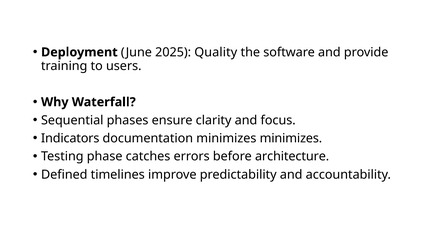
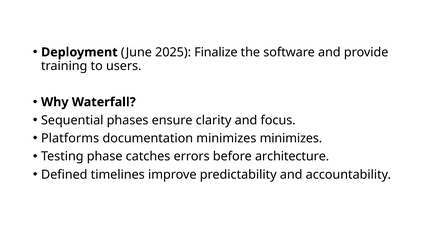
Quality: Quality -> Finalize
Indicators: Indicators -> Platforms
